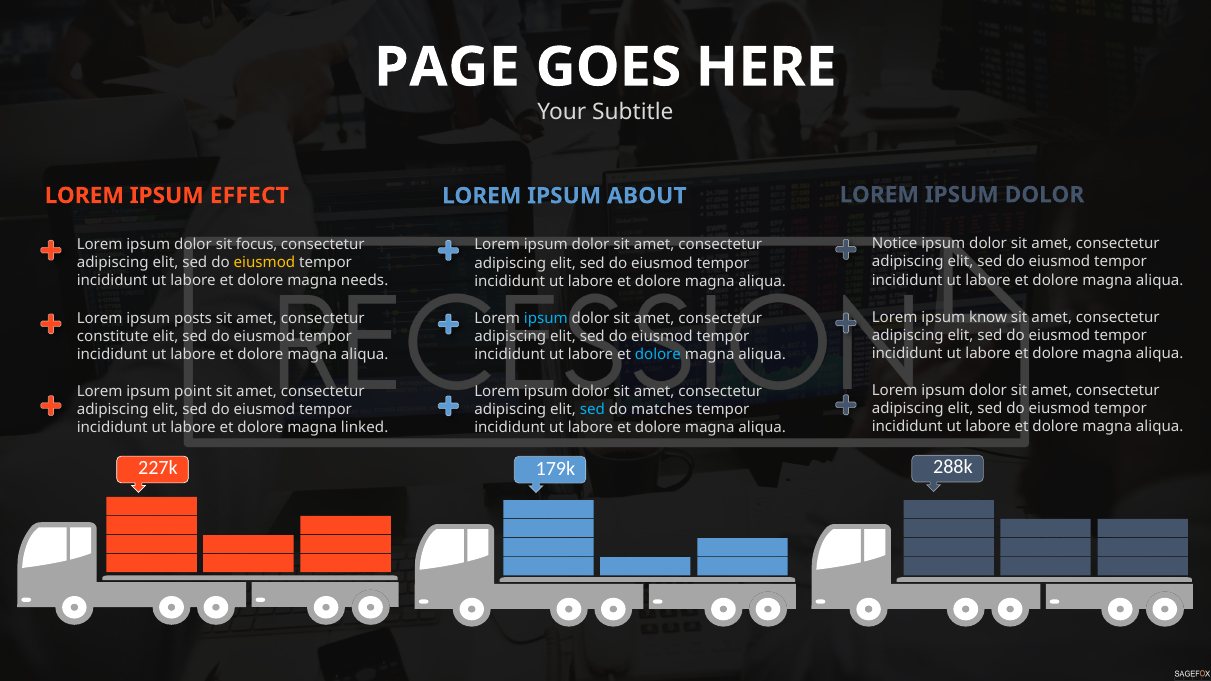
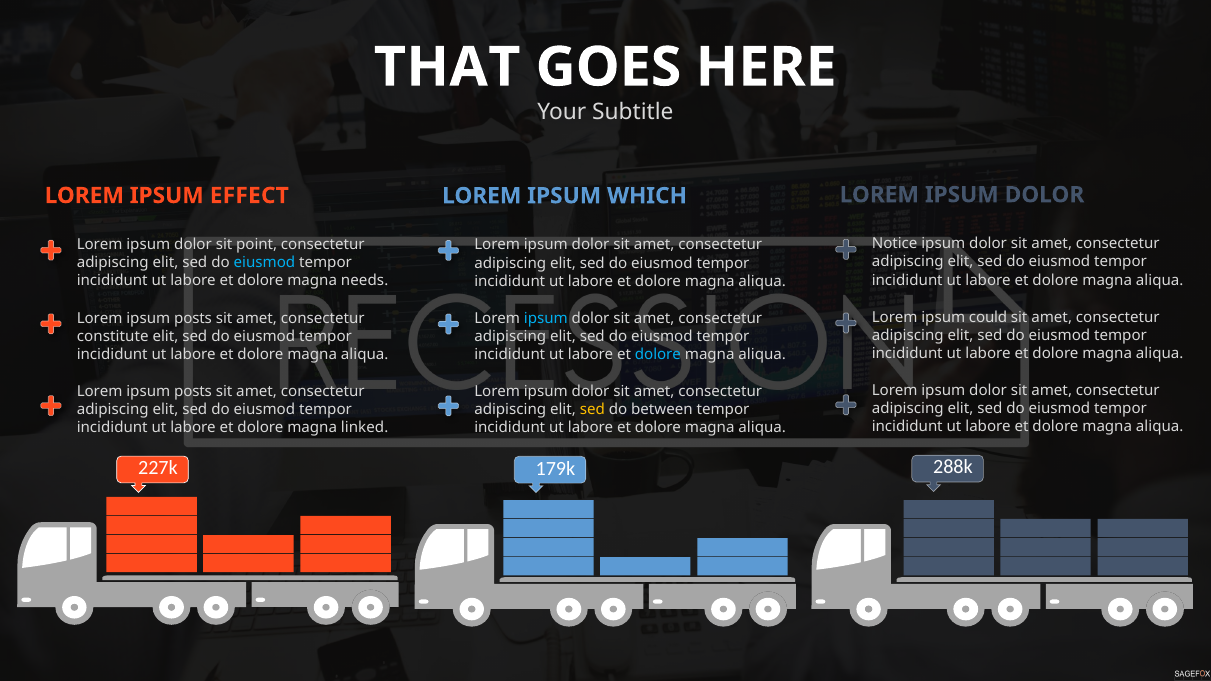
PAGE: PAGE -> THAT
ABOUT: ABOUT -> WHICH
focus: focus -> point
eiusmod at (264, 263) colour: yellow -> light blue
know: know -> could
point at (193, 391): point -> posts
sed at (592, 410) colour: light blue -> yellow
matches: matches -> between
